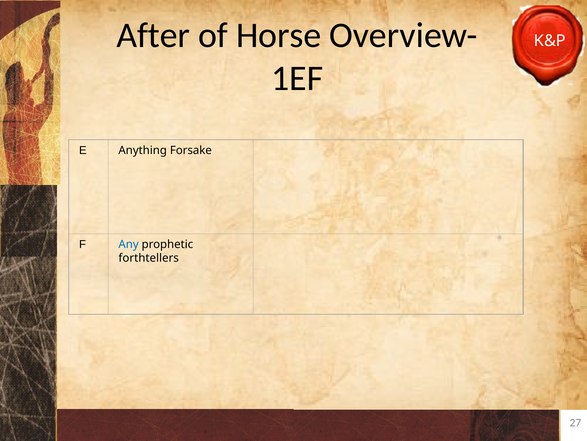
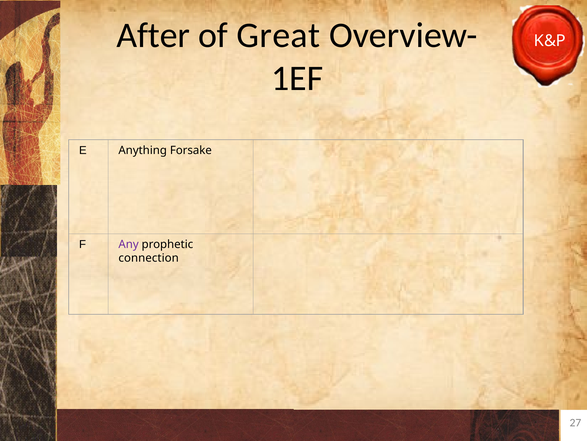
Horse: Horse -> Great
Any colour: blue -> purple
forthtellers: forthtellers -> connection
